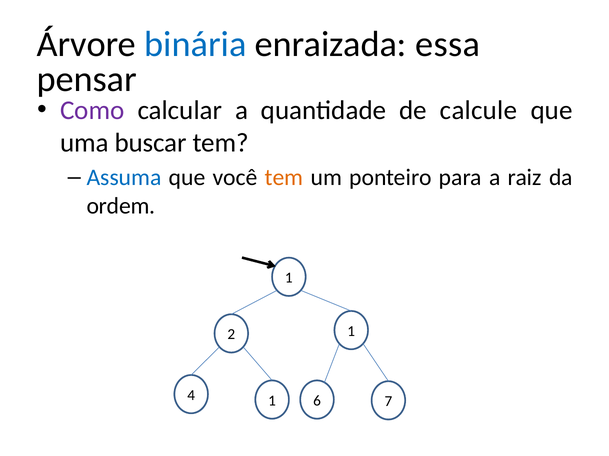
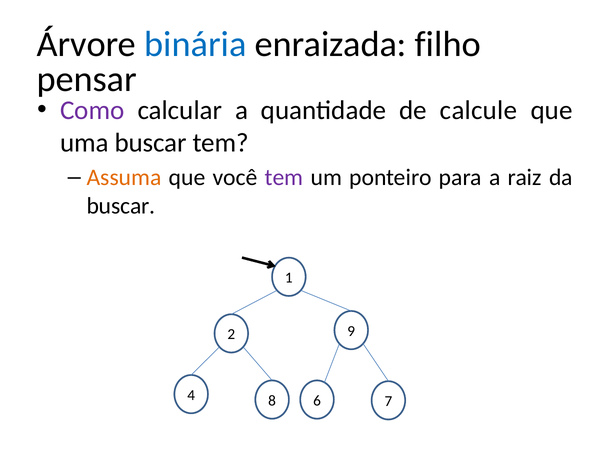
essa: essa -> filho
Assuma colour: blue -> orange
tem at (284, 178) colour: orange -> purple
ordem at (121, 206): ordem -> buscar
2 1: 1 -> 9
4 1: 1 -> 8
